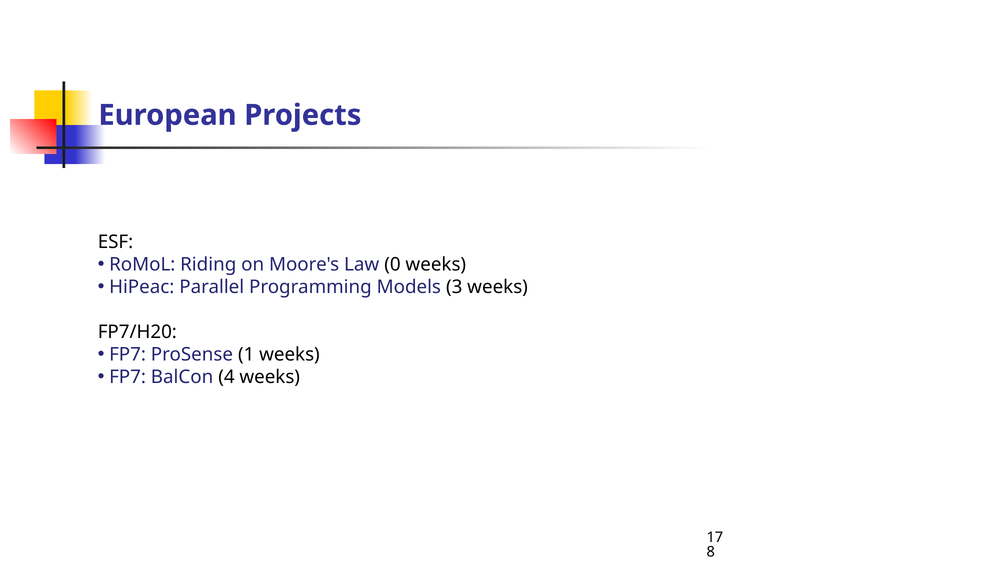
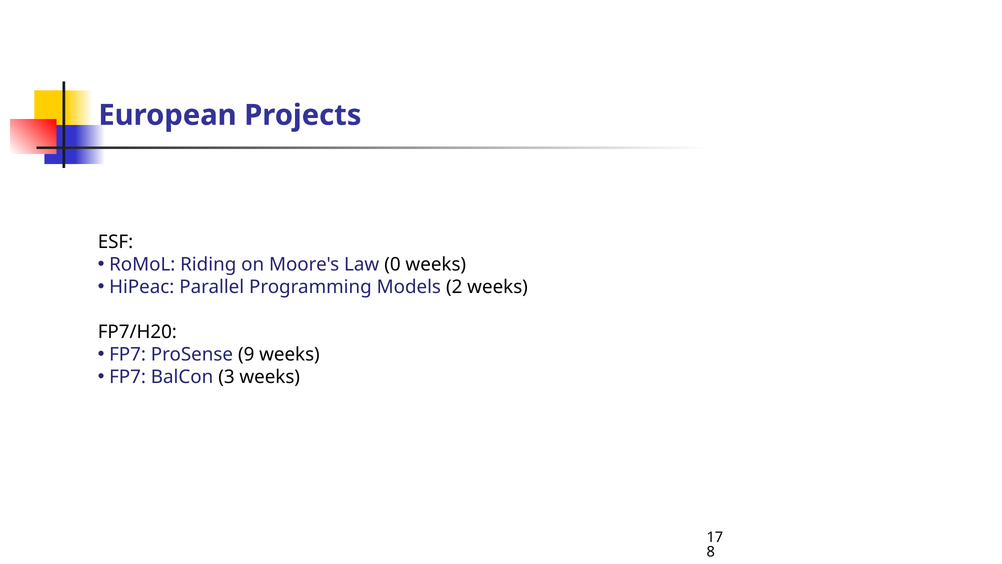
3: 3 -> 2
1: 1 -> 9
4: 4 -> 3
